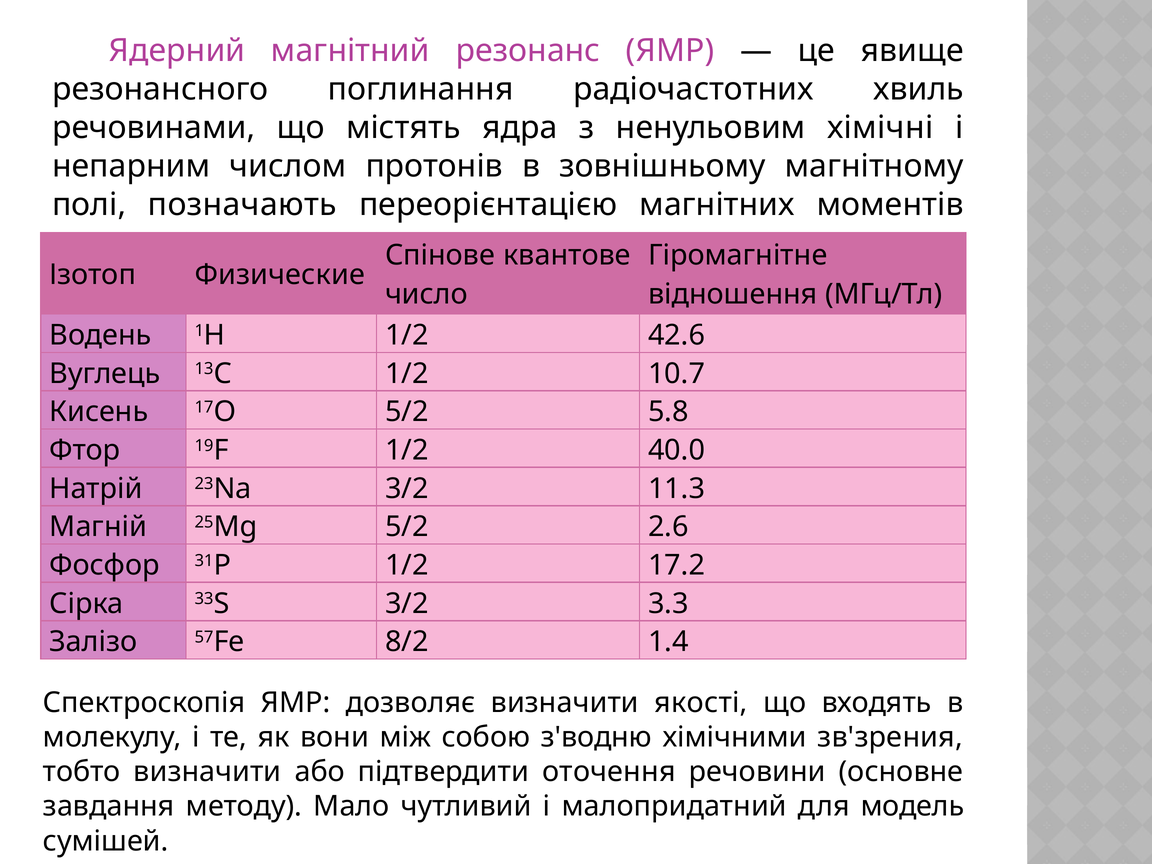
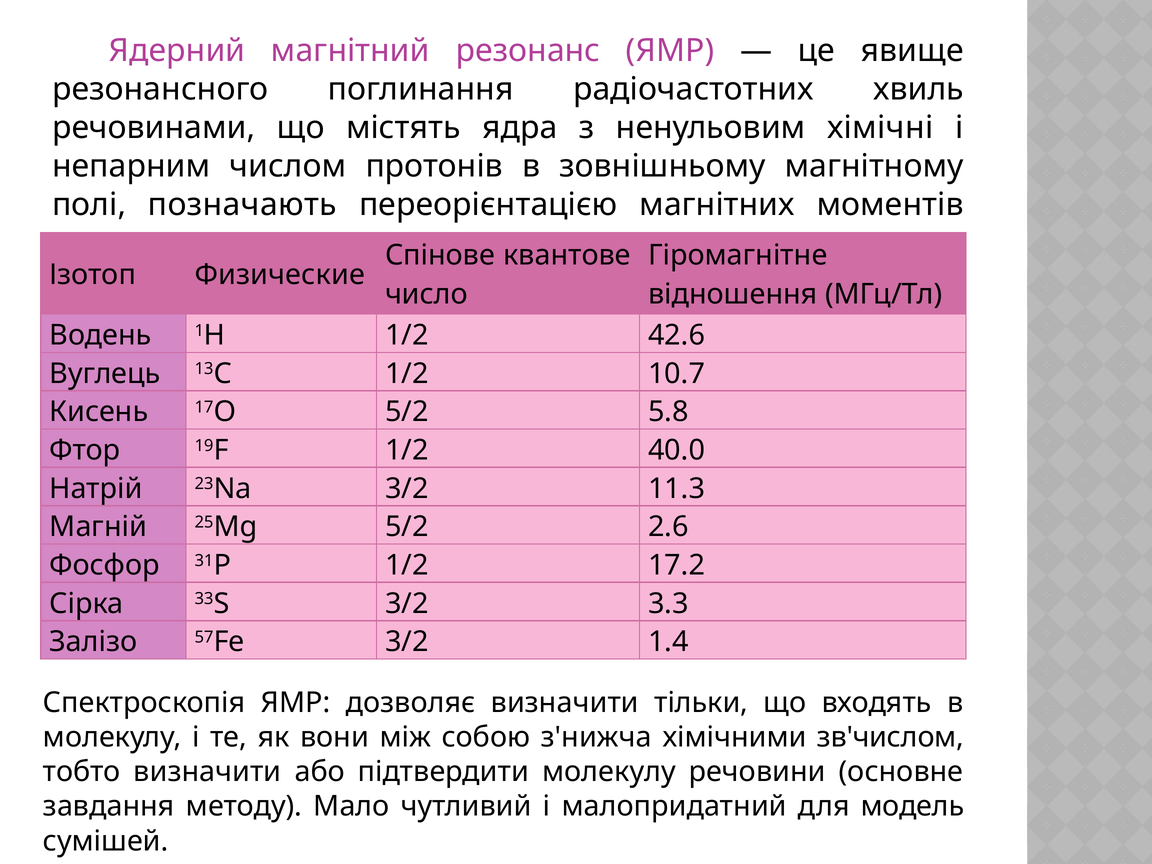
57Fe 8/2: 8/2 -> 3/2
якості: якості -> тільки
з'водню: з'водню -> з'нижча
зв'зрения: зв'зрения -> зв'числом
підтвердити оточення: оточення -> молекулу
